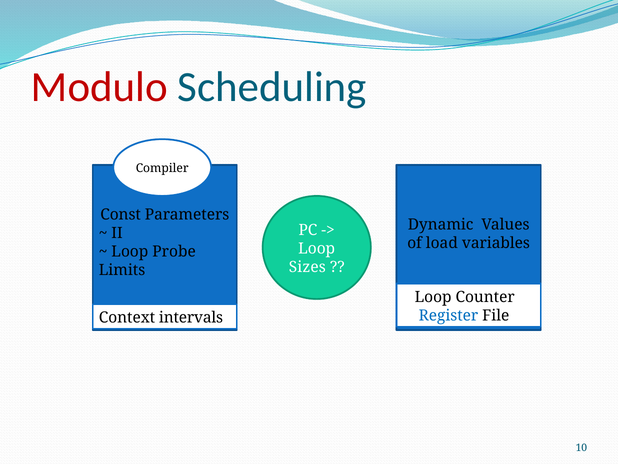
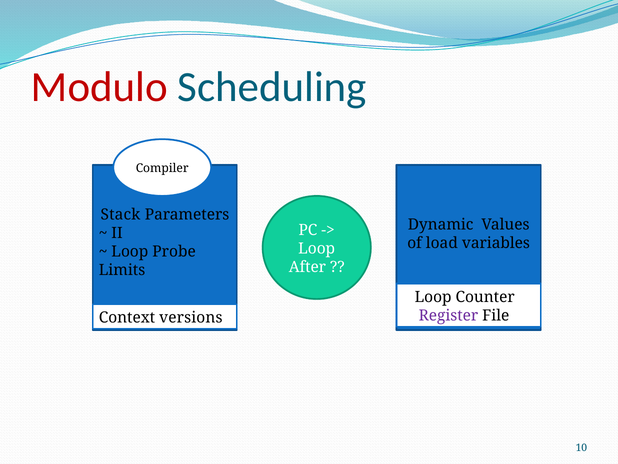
Const: Const -> Stack
Sizes: Sizes -> After
Register colour: blue -> purple
intervals: intervals -> versions
